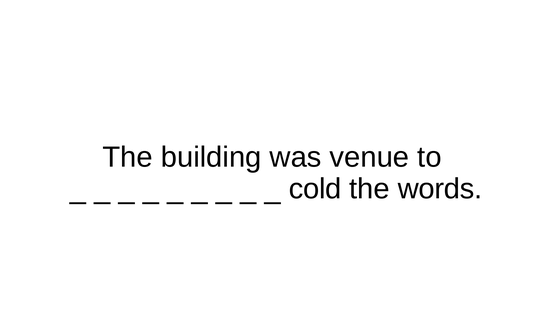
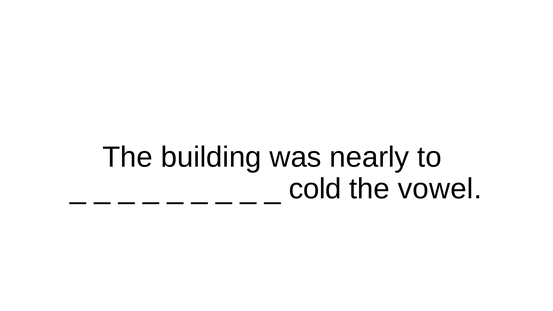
venue: venue -> nearly
words: words -> vowel
